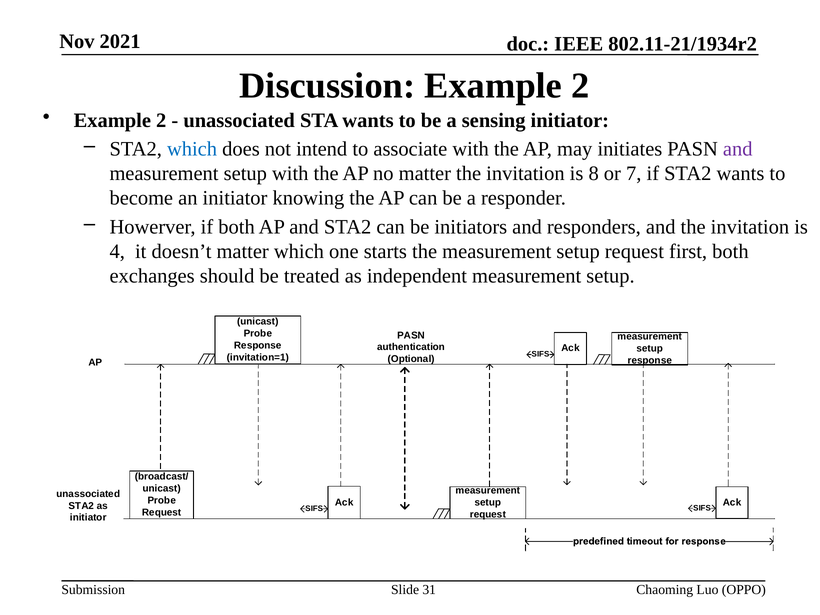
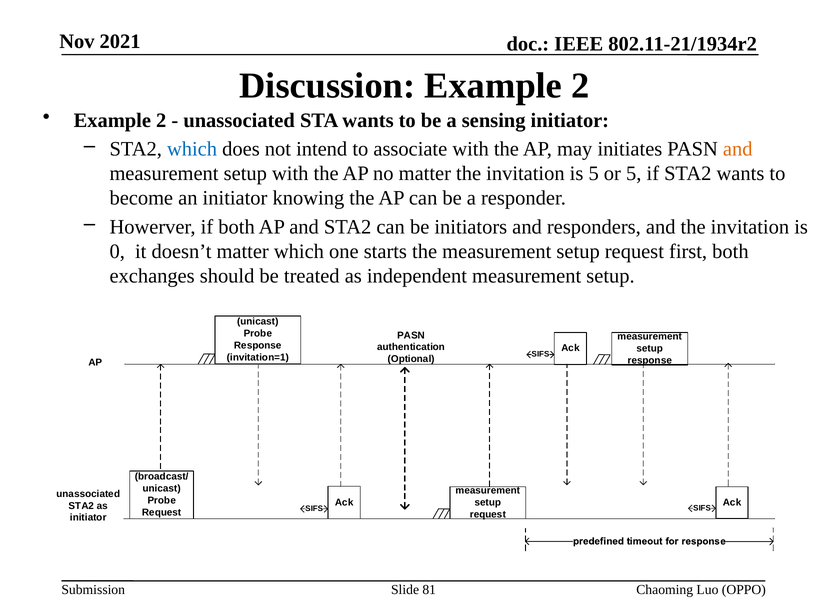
and at (738, 149) colour: purple -> orange
is 8: 8 -> 5
or 7: 7 -> 5
4: 4 -> 0
31: 31 -> 81
